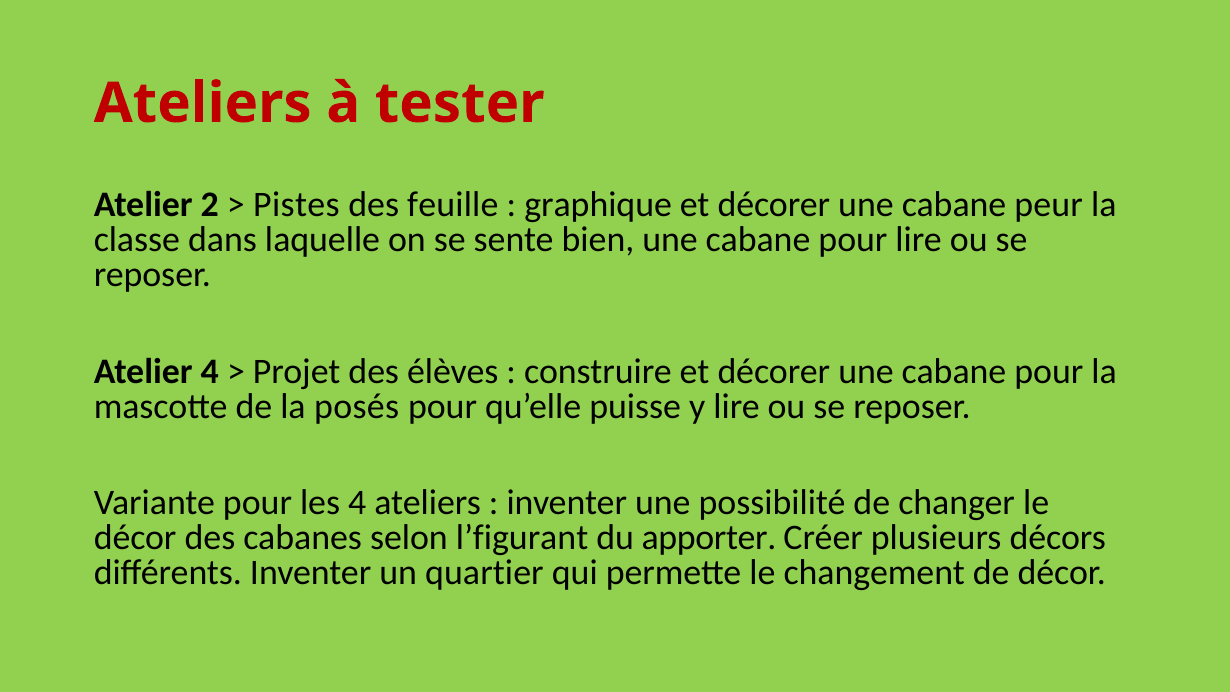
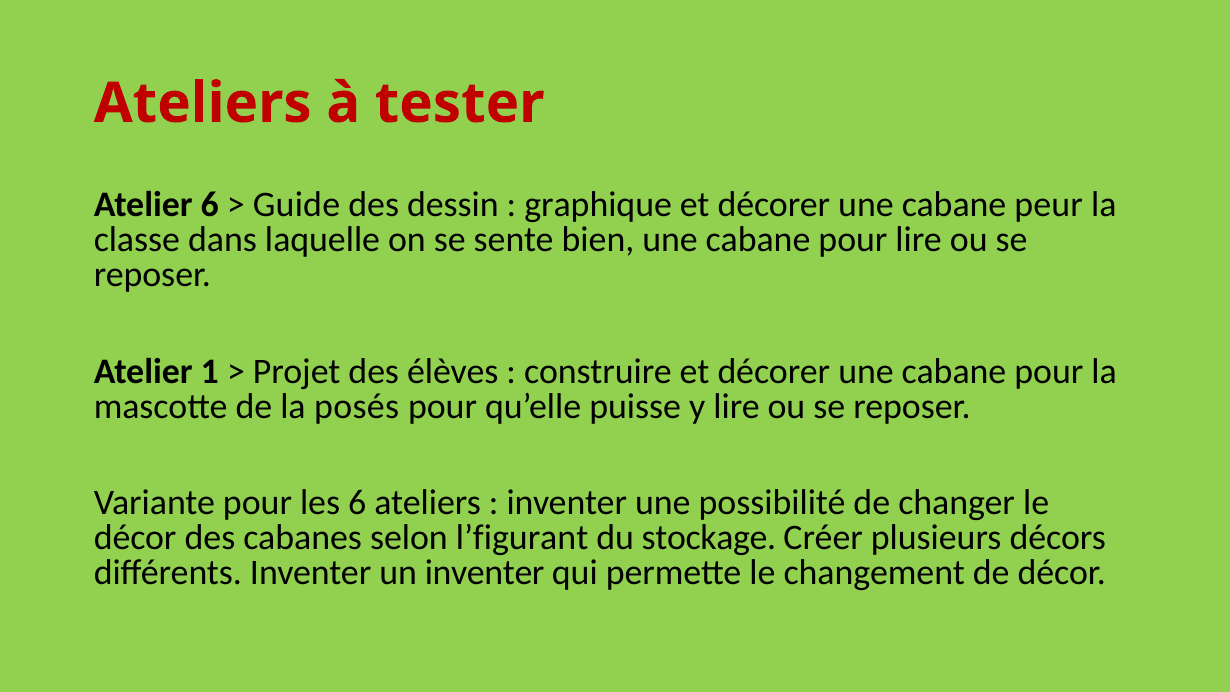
Atelier 2: 2 -> 6
Pistes: Pistes -> Guide
feuille: feuille -> dessin
Atelier 4: 4 -> 1
les 4: 4 -> 6
apporter: apporter -> stockage
un quartier: quartier -> inventer
